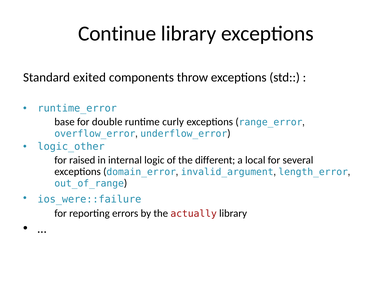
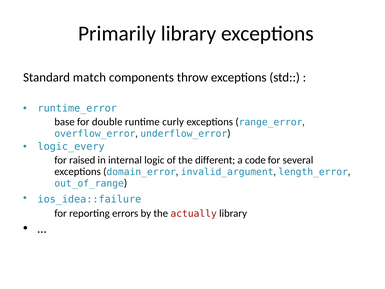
Continue: Continue -> Primarily
exited: exited -> match
logic_other: logic_other -> logic_every
local: local -> code
ios_were::failure: ios_were::failure -> ios_idea::failure
